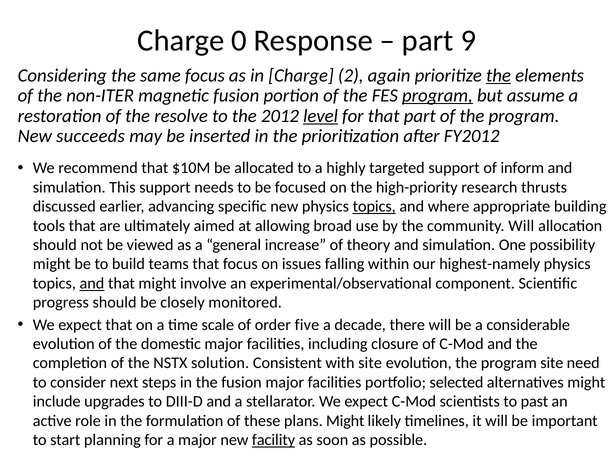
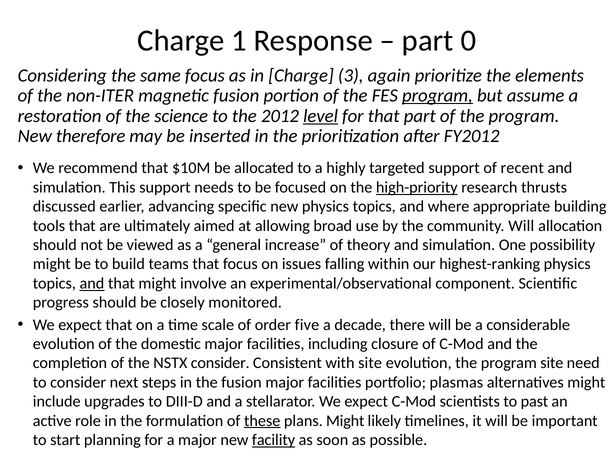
0: 0 -> 1
9: 9 -> 0
2: 2 -> 3
the at (499, 75) underline: present -> none
resolve: resolve -> science
succeeds: succeeds -> therefore
inform: inform -> recent
high-priority underline: none -> present
topics at (374, 207) underline: present -> none
highest-namely: highest-namely -> highest-ranking
NSTX solution: solution -> consider
selected: selected -> plasmas
these underline: none -> present
